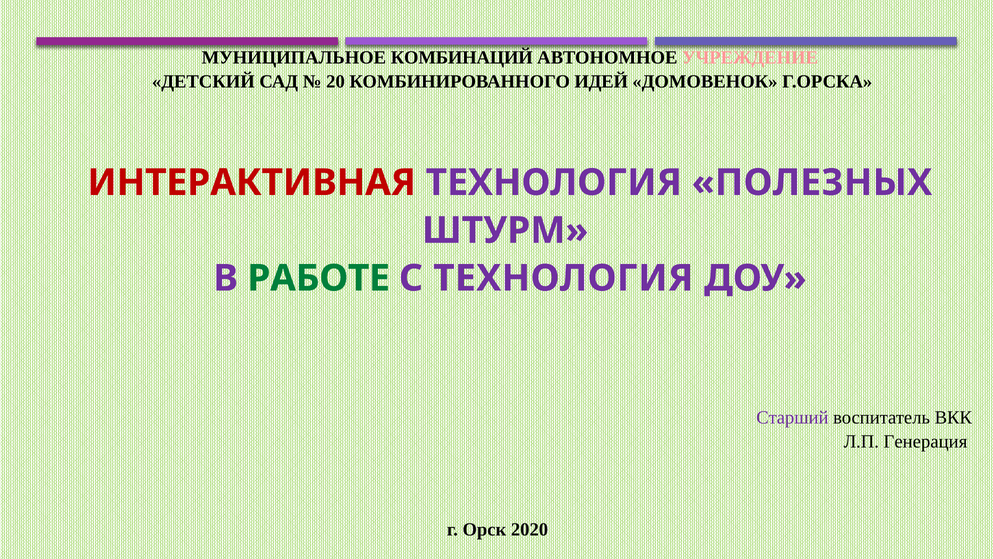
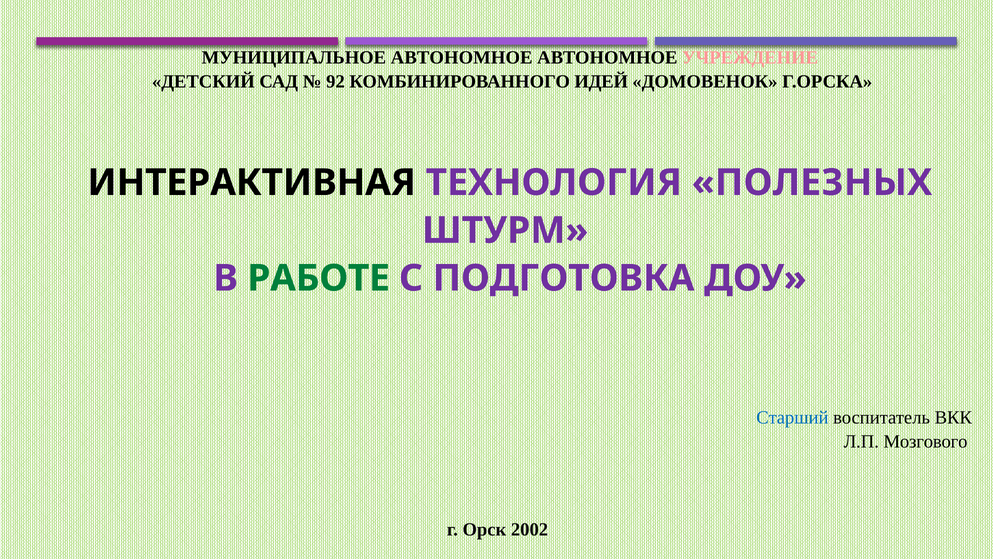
МУНИЦИПАЛЬНОЕ КОМБИНАЦИЙ: КОМБИНАЦИЙ -> АВТОНОМНОЕ
20: 20 -> 92
ИНТЕРАКТИВНАЯ colour: red -> black
С ТЕХНОЛОГИЯ: ТЕХНОЛОГИЯ -> ПОДГОТОВКА
Старший colour: purple -> blue
Генерация: Генерация -> Мозгового
2020: 2020 -> 2002
